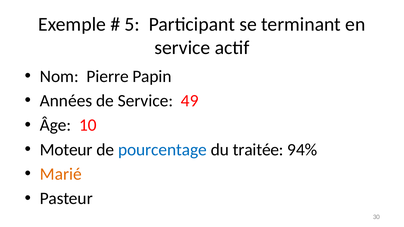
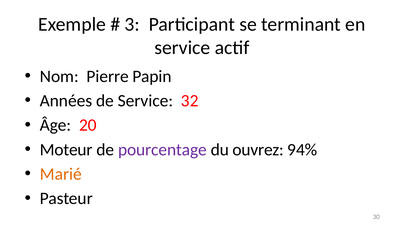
5: 5 -> 3
49: 49 -> 32
10: 10 -> 20
pourcentage colour: blue -> purple
traitée: traitée -> ouvrez
